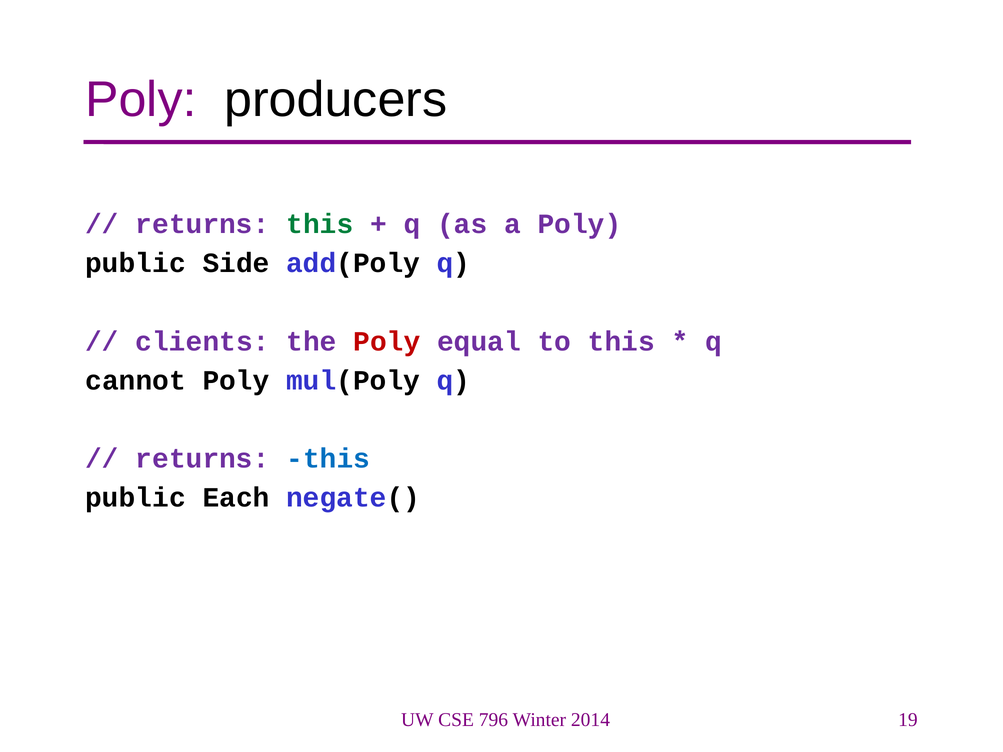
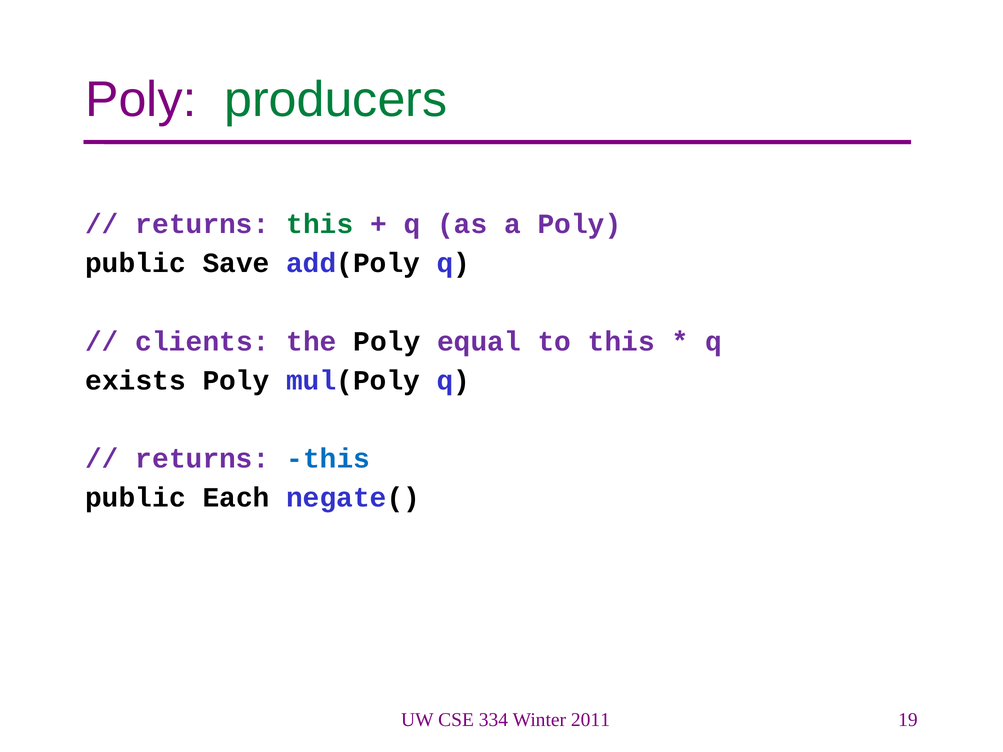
producers colour: black -> green
Side: Side -> Save
Poly at (387, 341) colour: red -> black
cannot: cannot -> exists
796: 796 -> 334
2014: 2014 -> 2011
